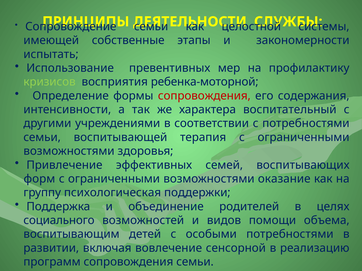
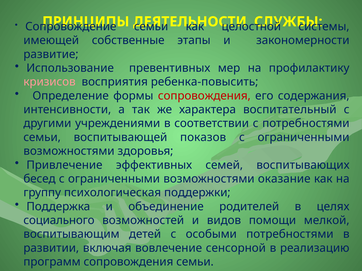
испытать: испытать -> развитие
кризисов colour: light green -> pink
ребенка-моторной: ребенка-моторной -> ребенка-повысить
терапия: терапия -> показов
форм: форм -> бесед
объема: объема -> мелкой
